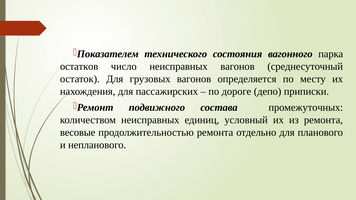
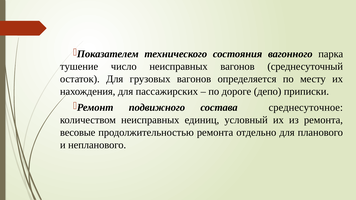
остатков: остатков -> тушение
промежуточных: промежуточных -> среднесуточное
